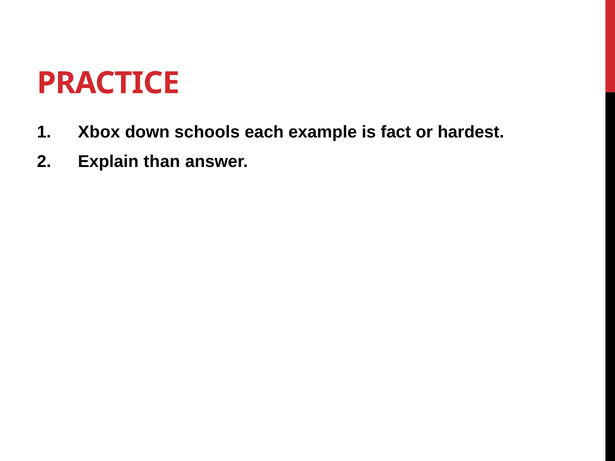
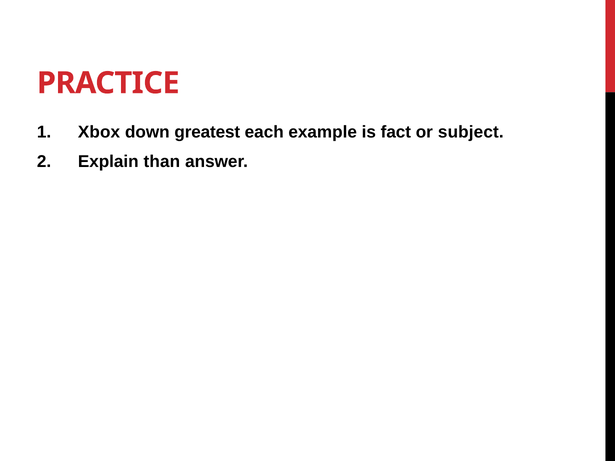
schools: schools -> greatest
hardest: hardest -> subject
